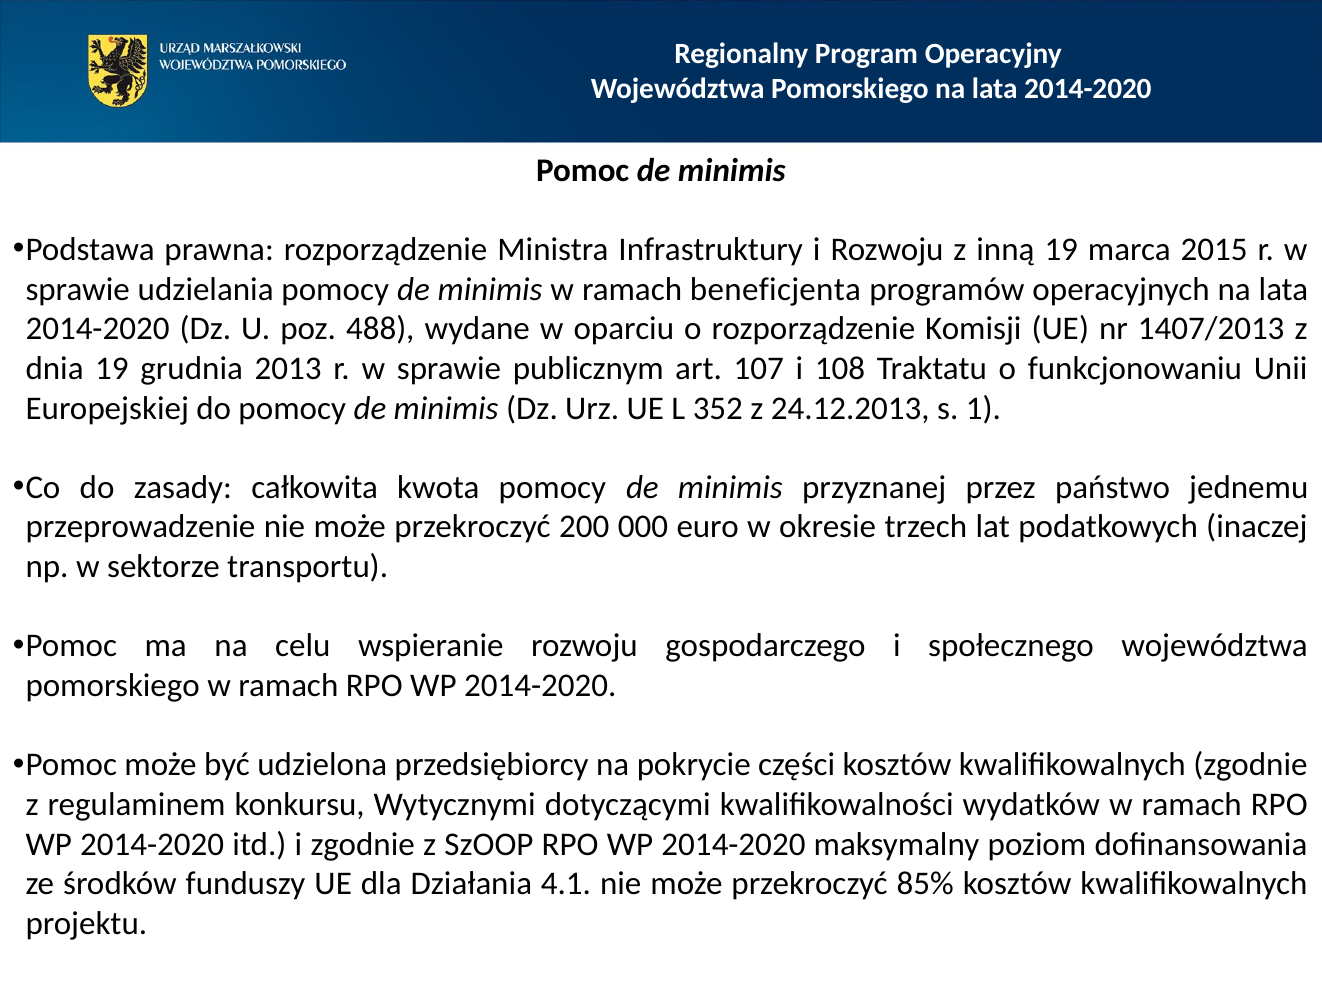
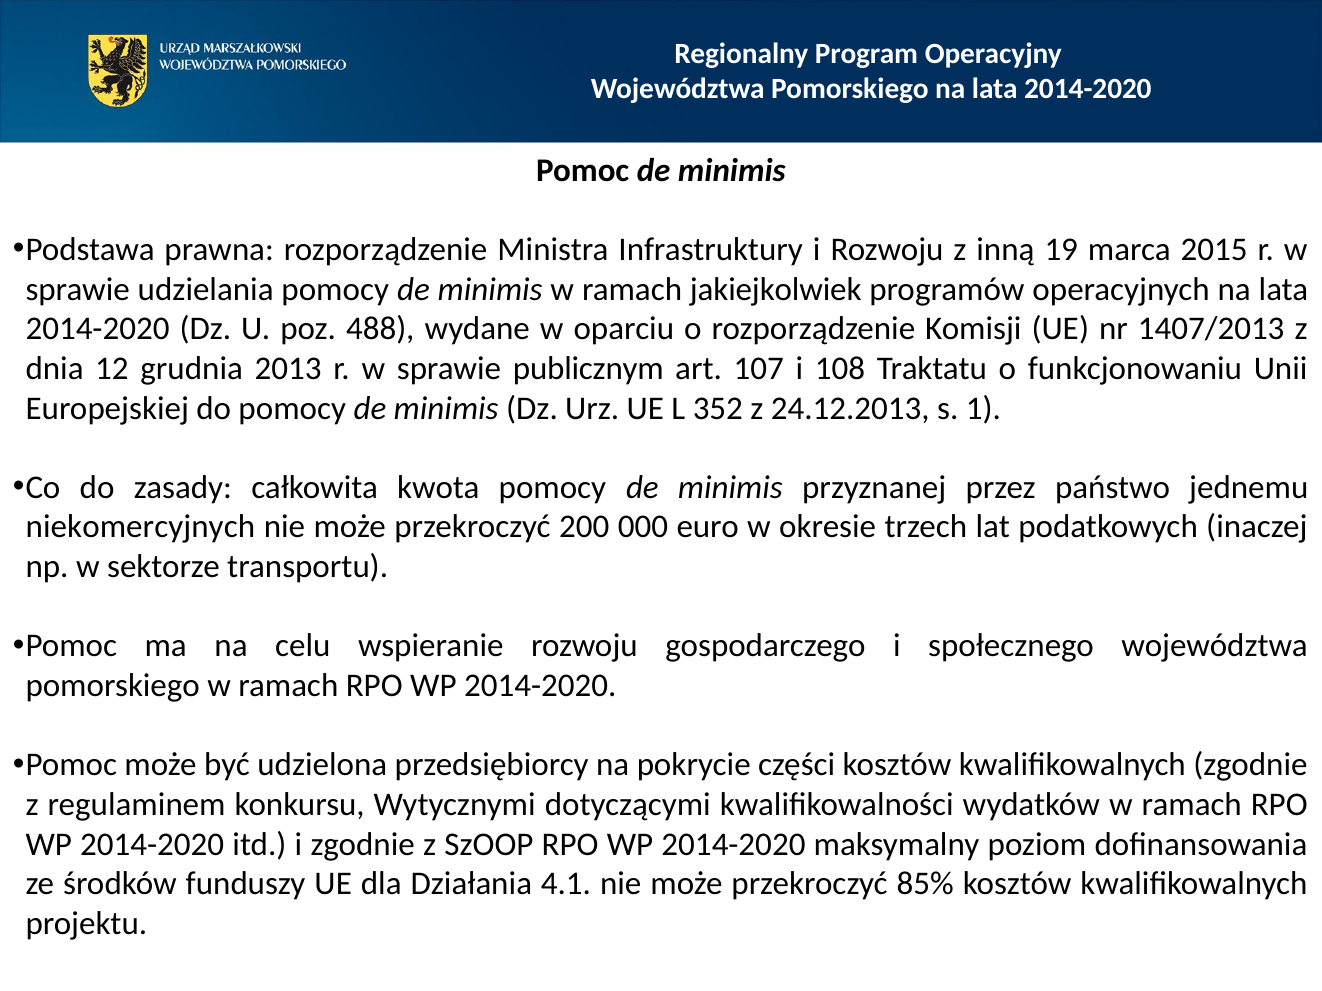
beneficjenta: beneficjenta -> jakiejkolwiek
dnia 19: 19 -> 12
przeprowadzenie: przeprowadzenie -> niekomercyjnych
